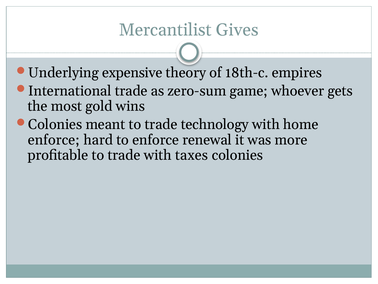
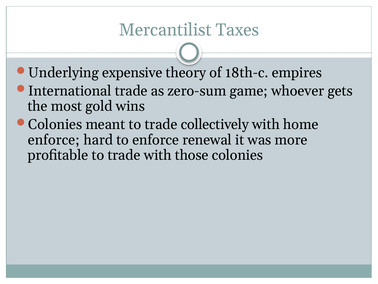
Gives: Gives -> Taxes
technology: technology -> collectively
taxes: taxes -> those
